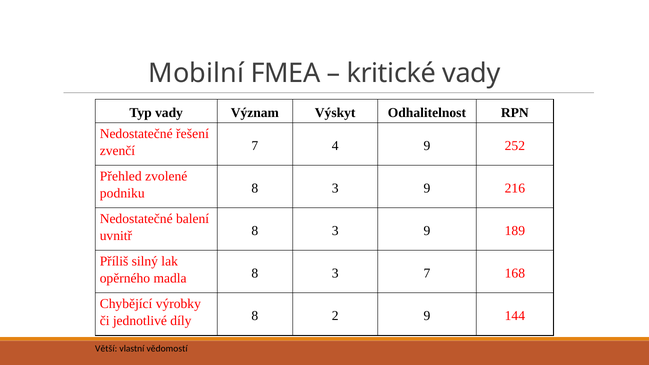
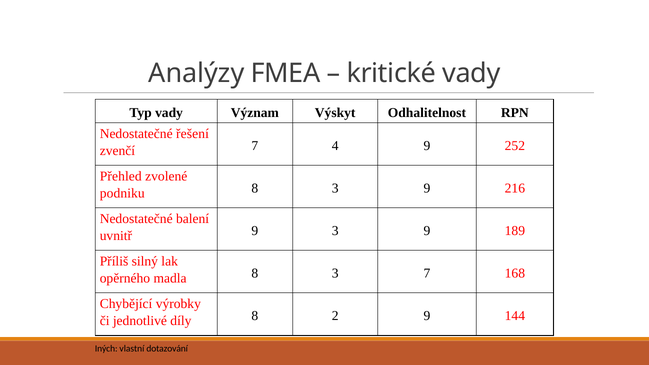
Mobilní: Mobilní -> Analýzy
uvnitř 8: 8 -> 9
Větší: Větší -> Iných
vědomostí: vědomostí -> dotazování
